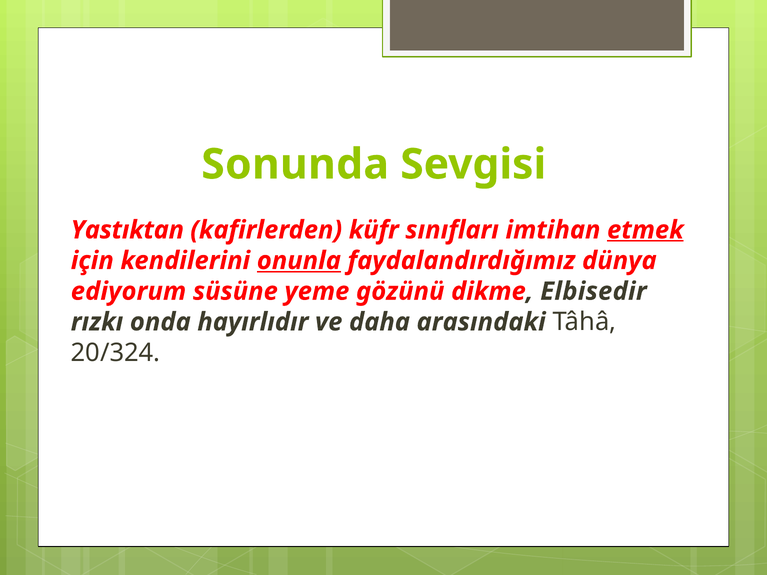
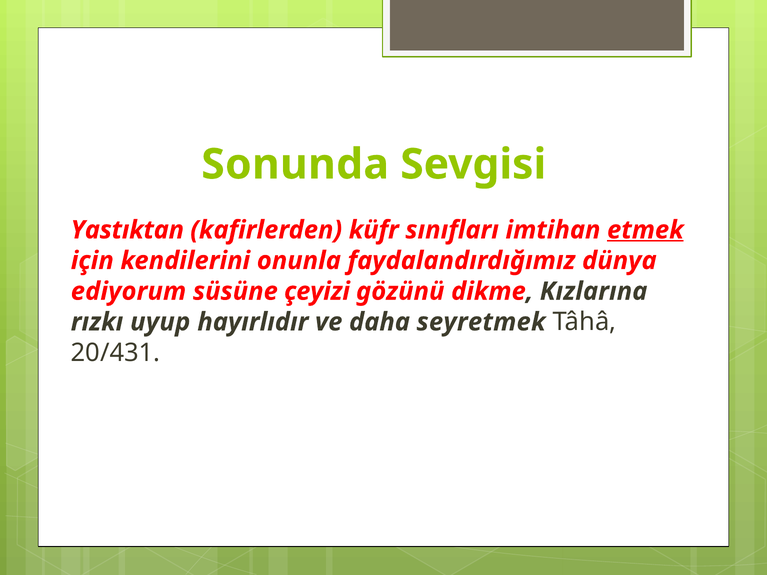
onunla underline: present -> none
yeme: yeme -> çeyizi
Elbisedir: Elbisedir -> Kızlarına
onda: onda -> uyup
arasındaki: arasındaki -> seyretmek
20/324: 20/324 -> 20/431
